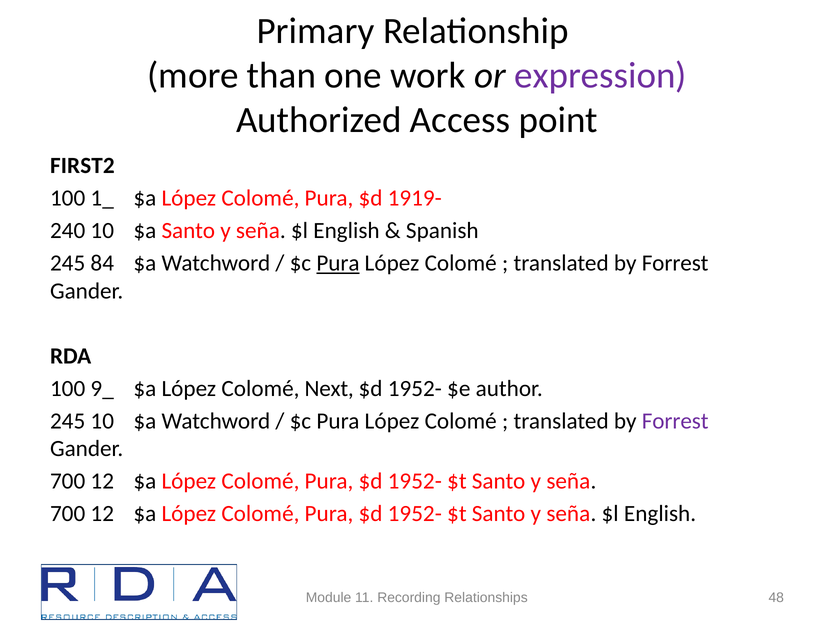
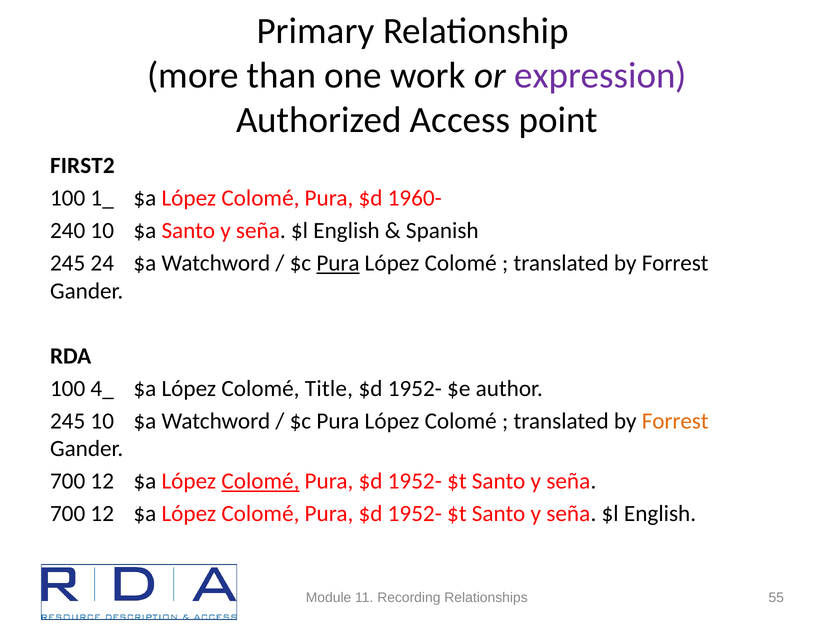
1919-: 1919- -> 1960-
84: 84 -> 24
9_: 9_ -> 4_
Next: Next -> Title
Forrest at (675, 421) colour: purple -> orange
Colomé at (260, 481) underline: none -> present
48: 48 -> 55
